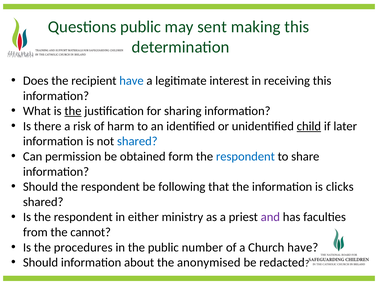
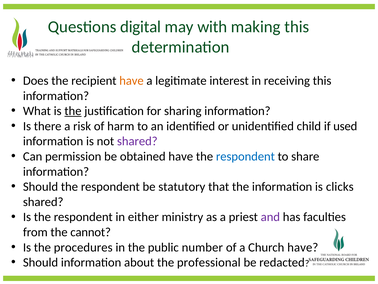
Questions public: public -> digital
sent: sent -> with
have at (131, 81) colour: blue -> orange
child underline: present -> none
later: later -> used
shared at (137, 141) colour: blue -> purple
obtained form: form -> have
following: following -> statutory
anonymised: anonymised -> professional
